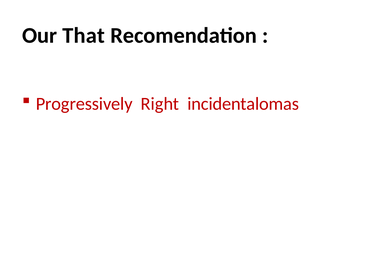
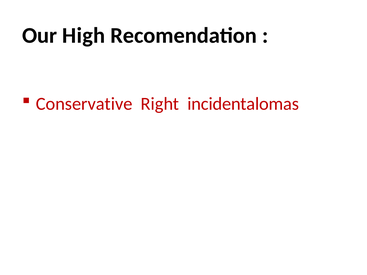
That: That -> High
Progressively: Progressively -> Conservative
